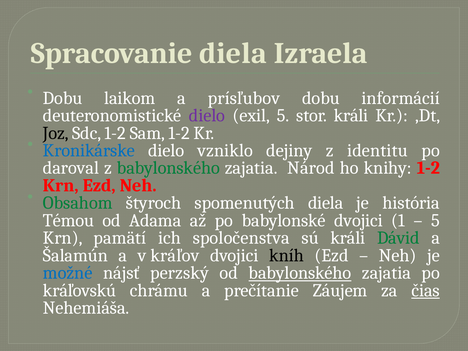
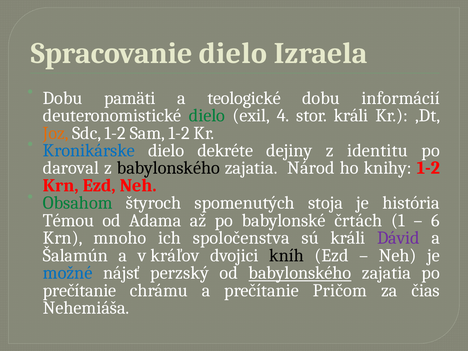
Spracovanie diela: diela -> dielo
laikom: laikom -> pamäti
prísľubov: prísľubov -> teologické
dielo at (207, 116) colour: purple -> green
exil 5: 5 -> 4
Joz colour: black -> orange
vzniklo: vzniklo -> dekréte
babylonského at (168, 168) colour: green -> black
spomenutých diela: diela -> stoja
babylonské dvojici: dvojici -> črtách
5 at (435, 220): 5 -> 6
pamätí: pamätí -> mnoho
Dávid colour: green -> purple
kráľovskú at (80, 290): kráľovskú -> prečítanie
Záujem: Záujem -> Pričom
čias underline: present -> none
